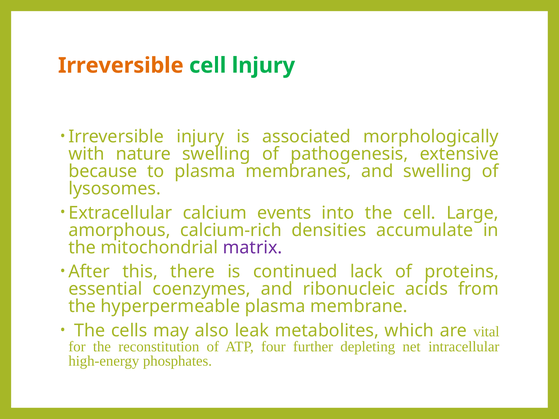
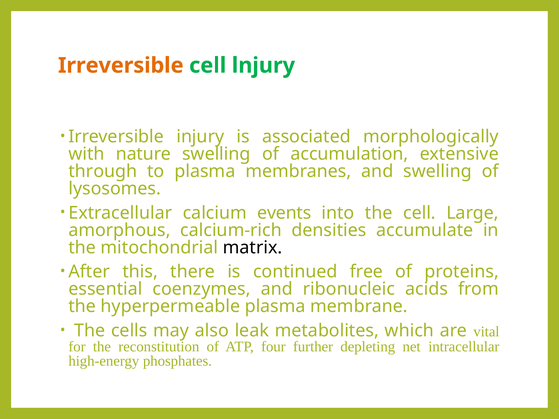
pathogenesis: pathogenesis -> accumulation
because: because -> through
matrix colour: purple -> black
lack: lack -> free
